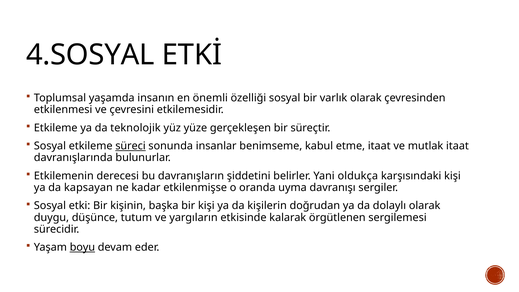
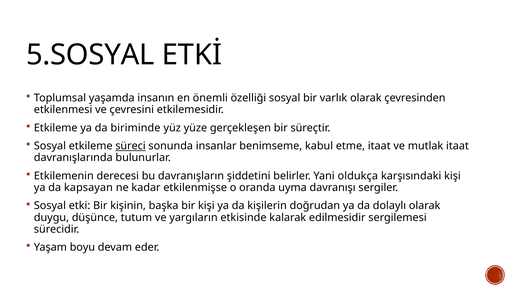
4.SOSYAL: 4.SOSYAL -> 5.SOSYAL
teknolojik: teknolojik -> biriminde
örgütlenen: örgütlenen -> edilmesidir
boyu underline: present -> none
